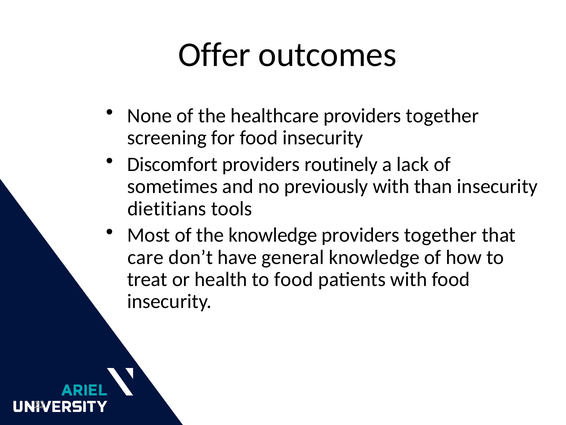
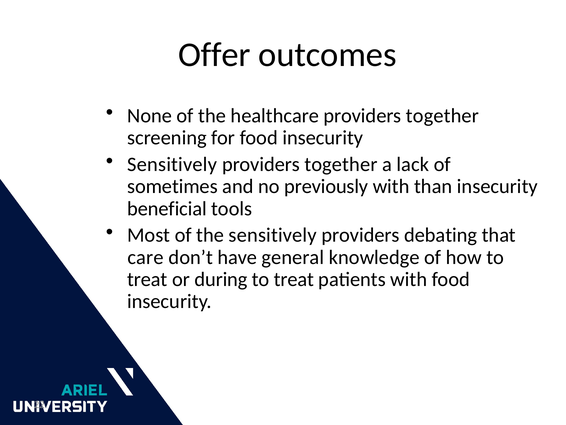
Discomfort at (172, 164): Discomfort -> Sensitively
routinely at (341, 164): routinely -> together
dietitians: dietitians -> beneficial
the knowledge: knowledge -> sensitively
together at (441, 235): together -> debating
health: health -> during
food at (294, 279): food -> treat
